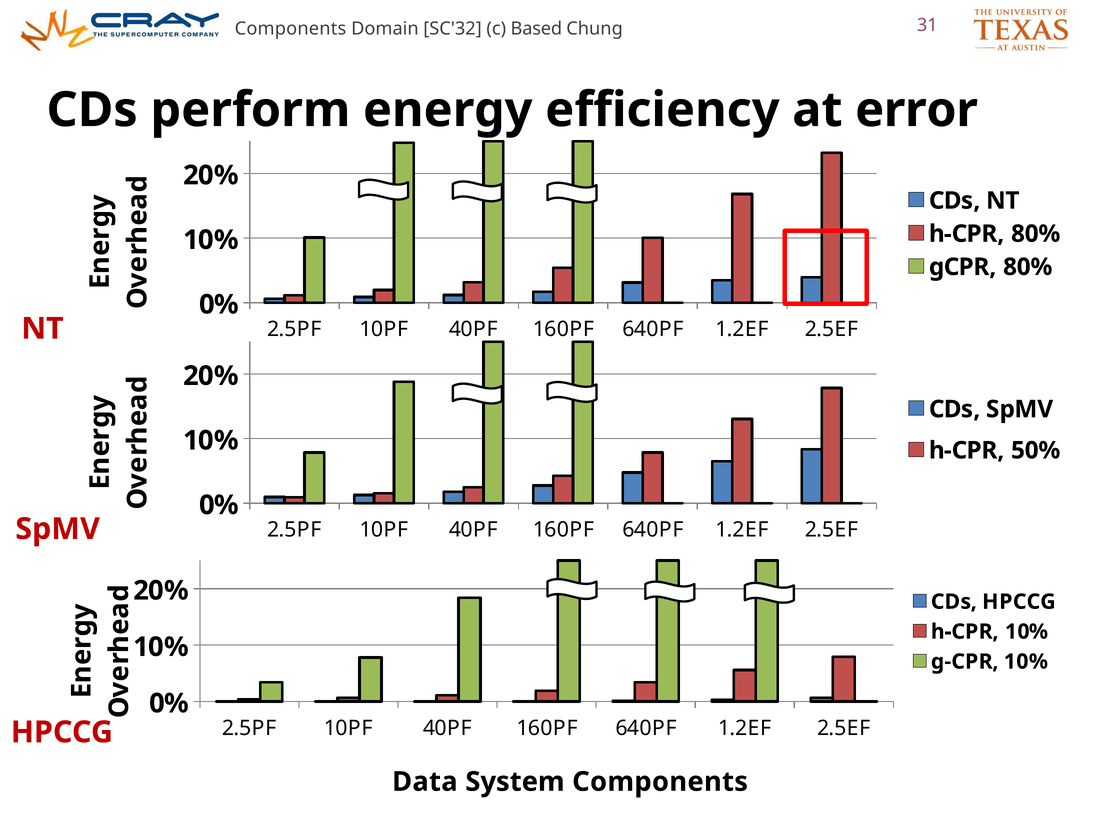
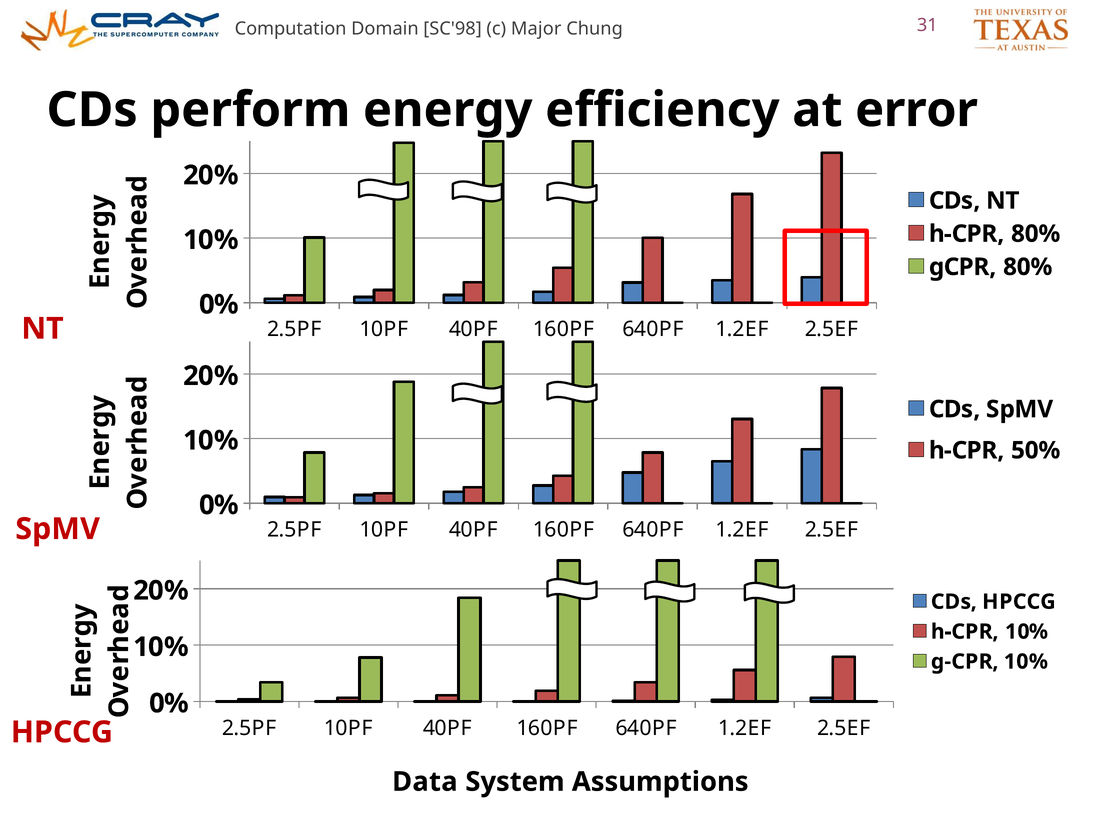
Components at (290, 29): Components -> Computation
SC'32: SC'32 -> SC'98
Based: Based -> Major
System Components: Components -> Assumptions
